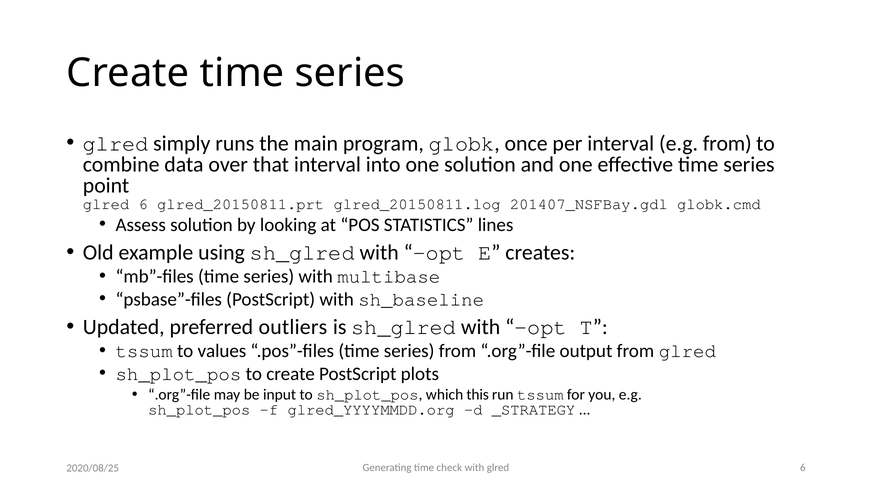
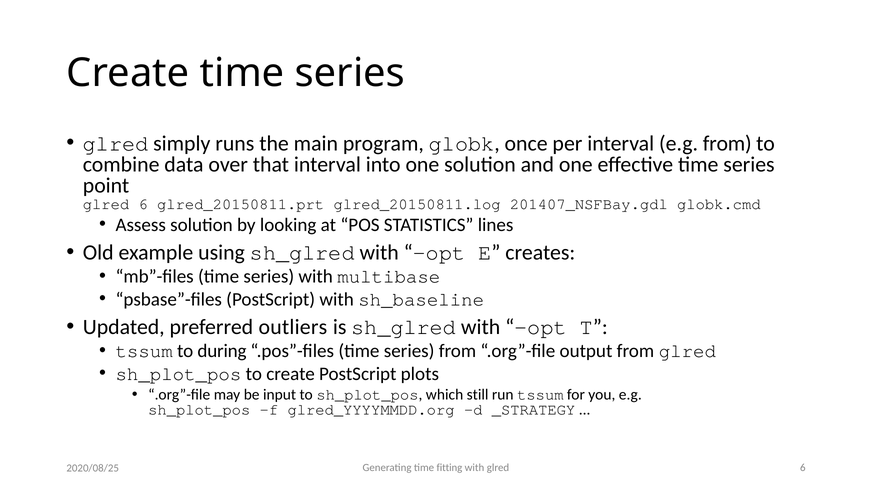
values: values -> during
this: this -> still
check: check -> fitting
